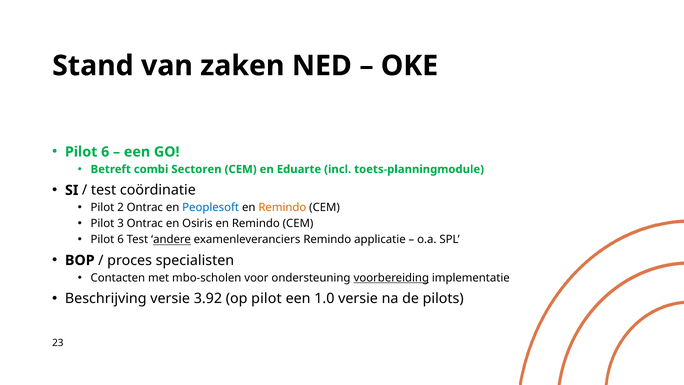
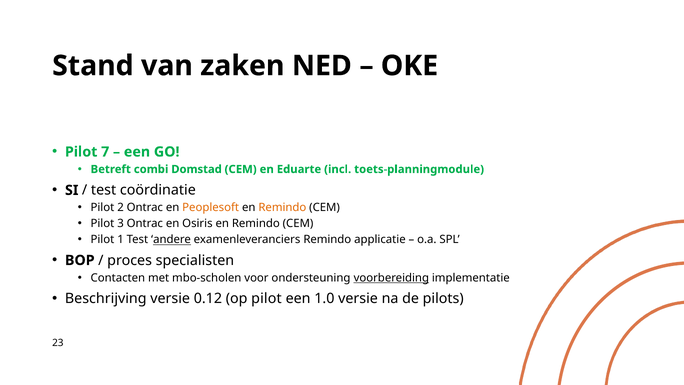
6 at (105, 152): 6 -> 7
Sectoren: Sectoren -> Domstad
Peoplesoft colour: blue -> orange
6 at (121, 239): 6 -> 1
3.92: 3.92 -> 0.12
